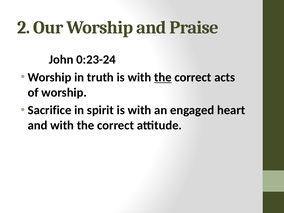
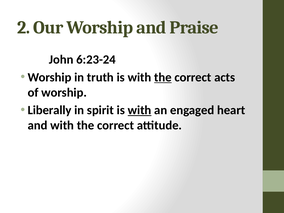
0:23-24: 0:23-24 -> 6:23-24
Sacrifice: Sacrifice -> Liberally
with at (140, 110) underline: none -> present
